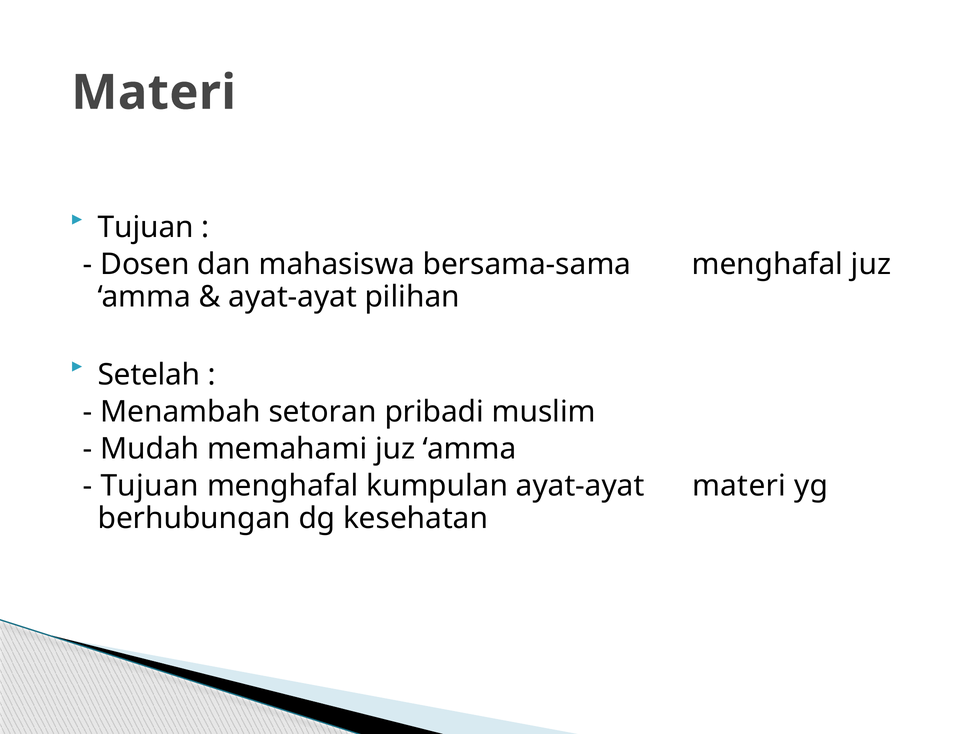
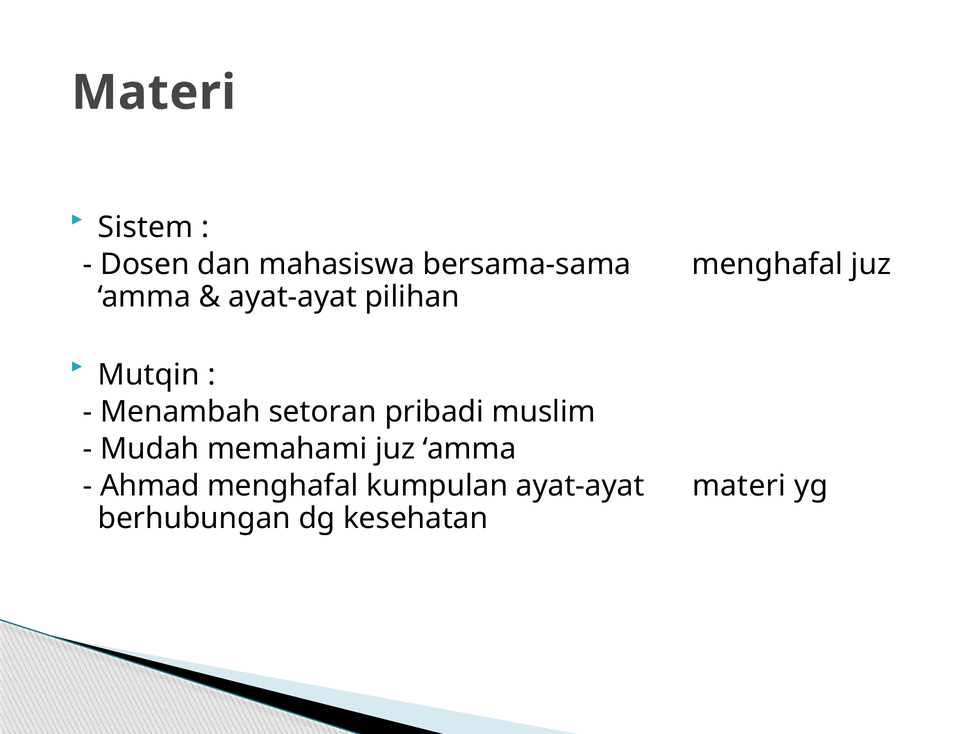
Tujuan at (146, 227): Tujuan -> Sistem
Setelah: Setelah -> Mutqin
Tujuan at (150, 486): Tujuan -> Ahmad
